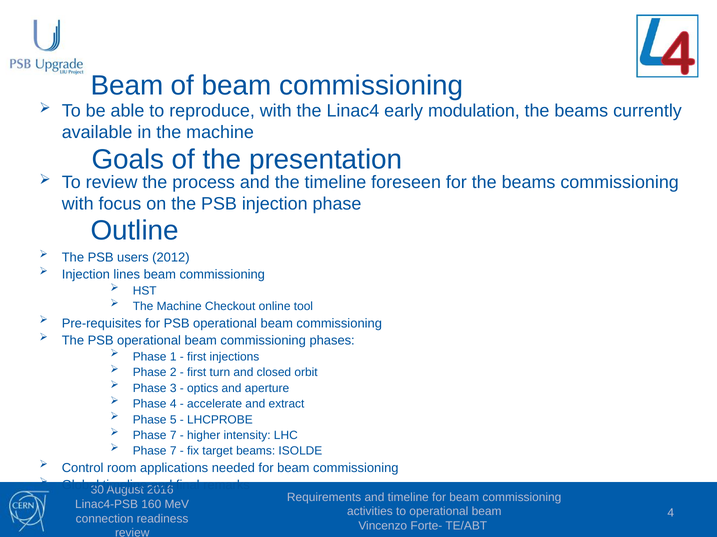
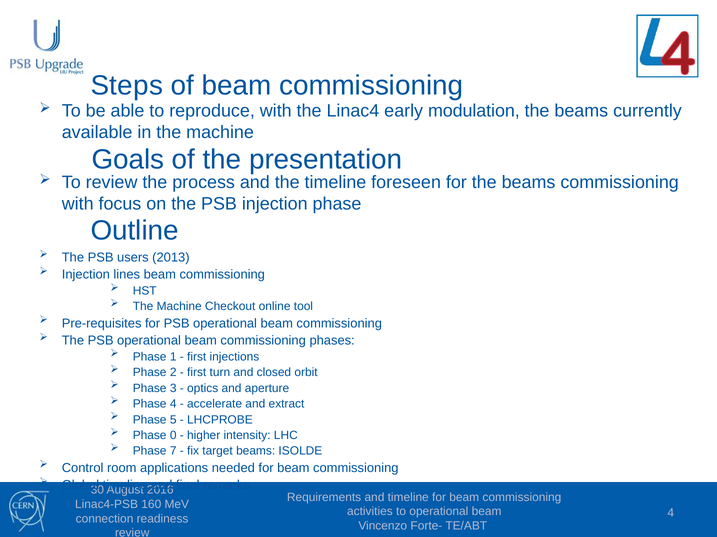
Beam at (127, 86): Beam -> Steps
2012: 2012 -> 2013
7 at (173, 436): 7 -> 0
